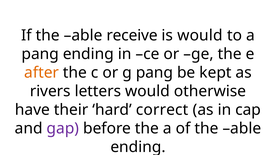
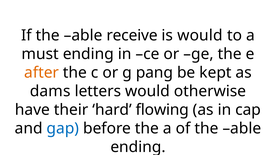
pang at (40, 54): pang -> must
rivers: rivers -> dams
correct: correct -> flowing
gap colour: purple -> blue
